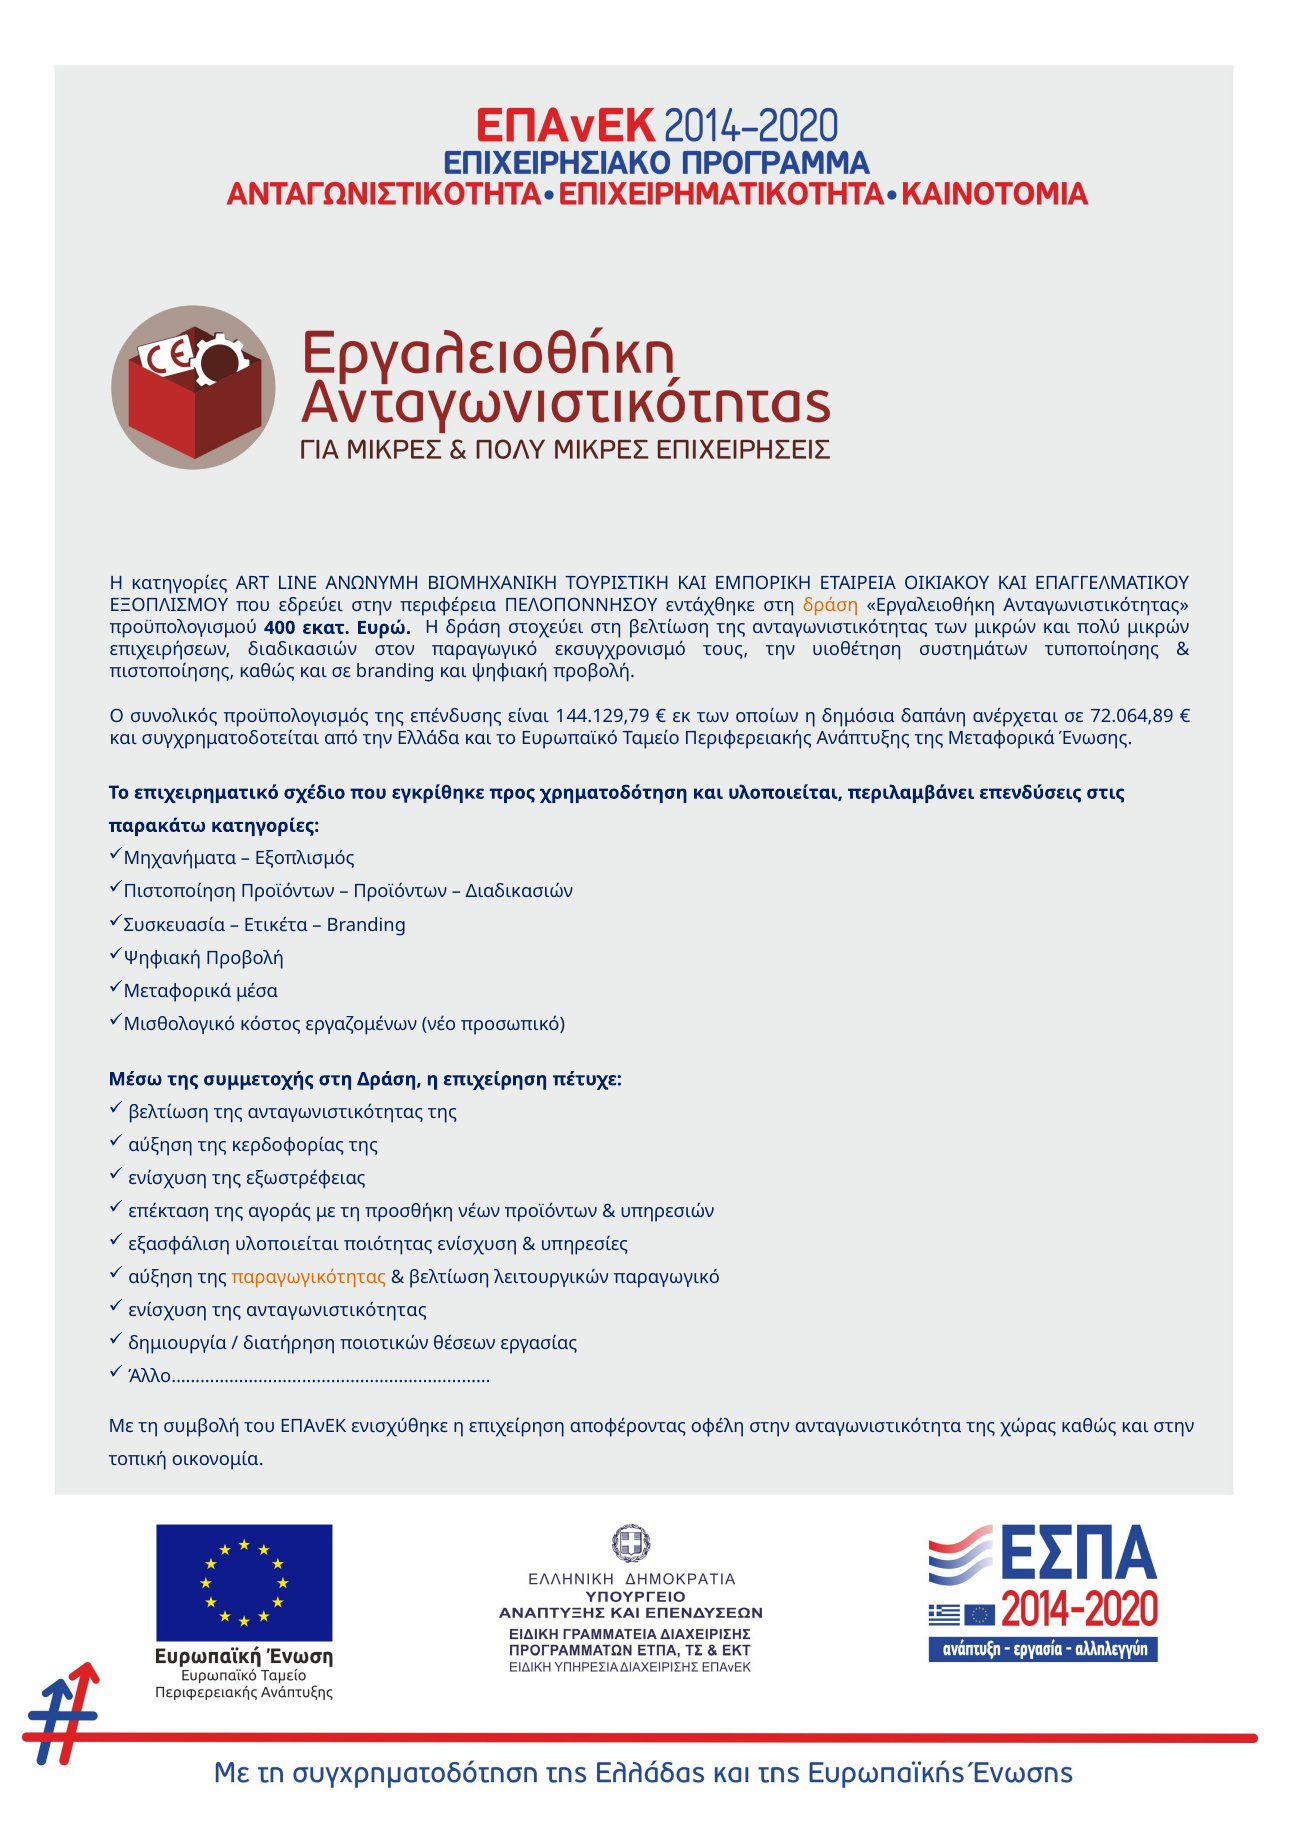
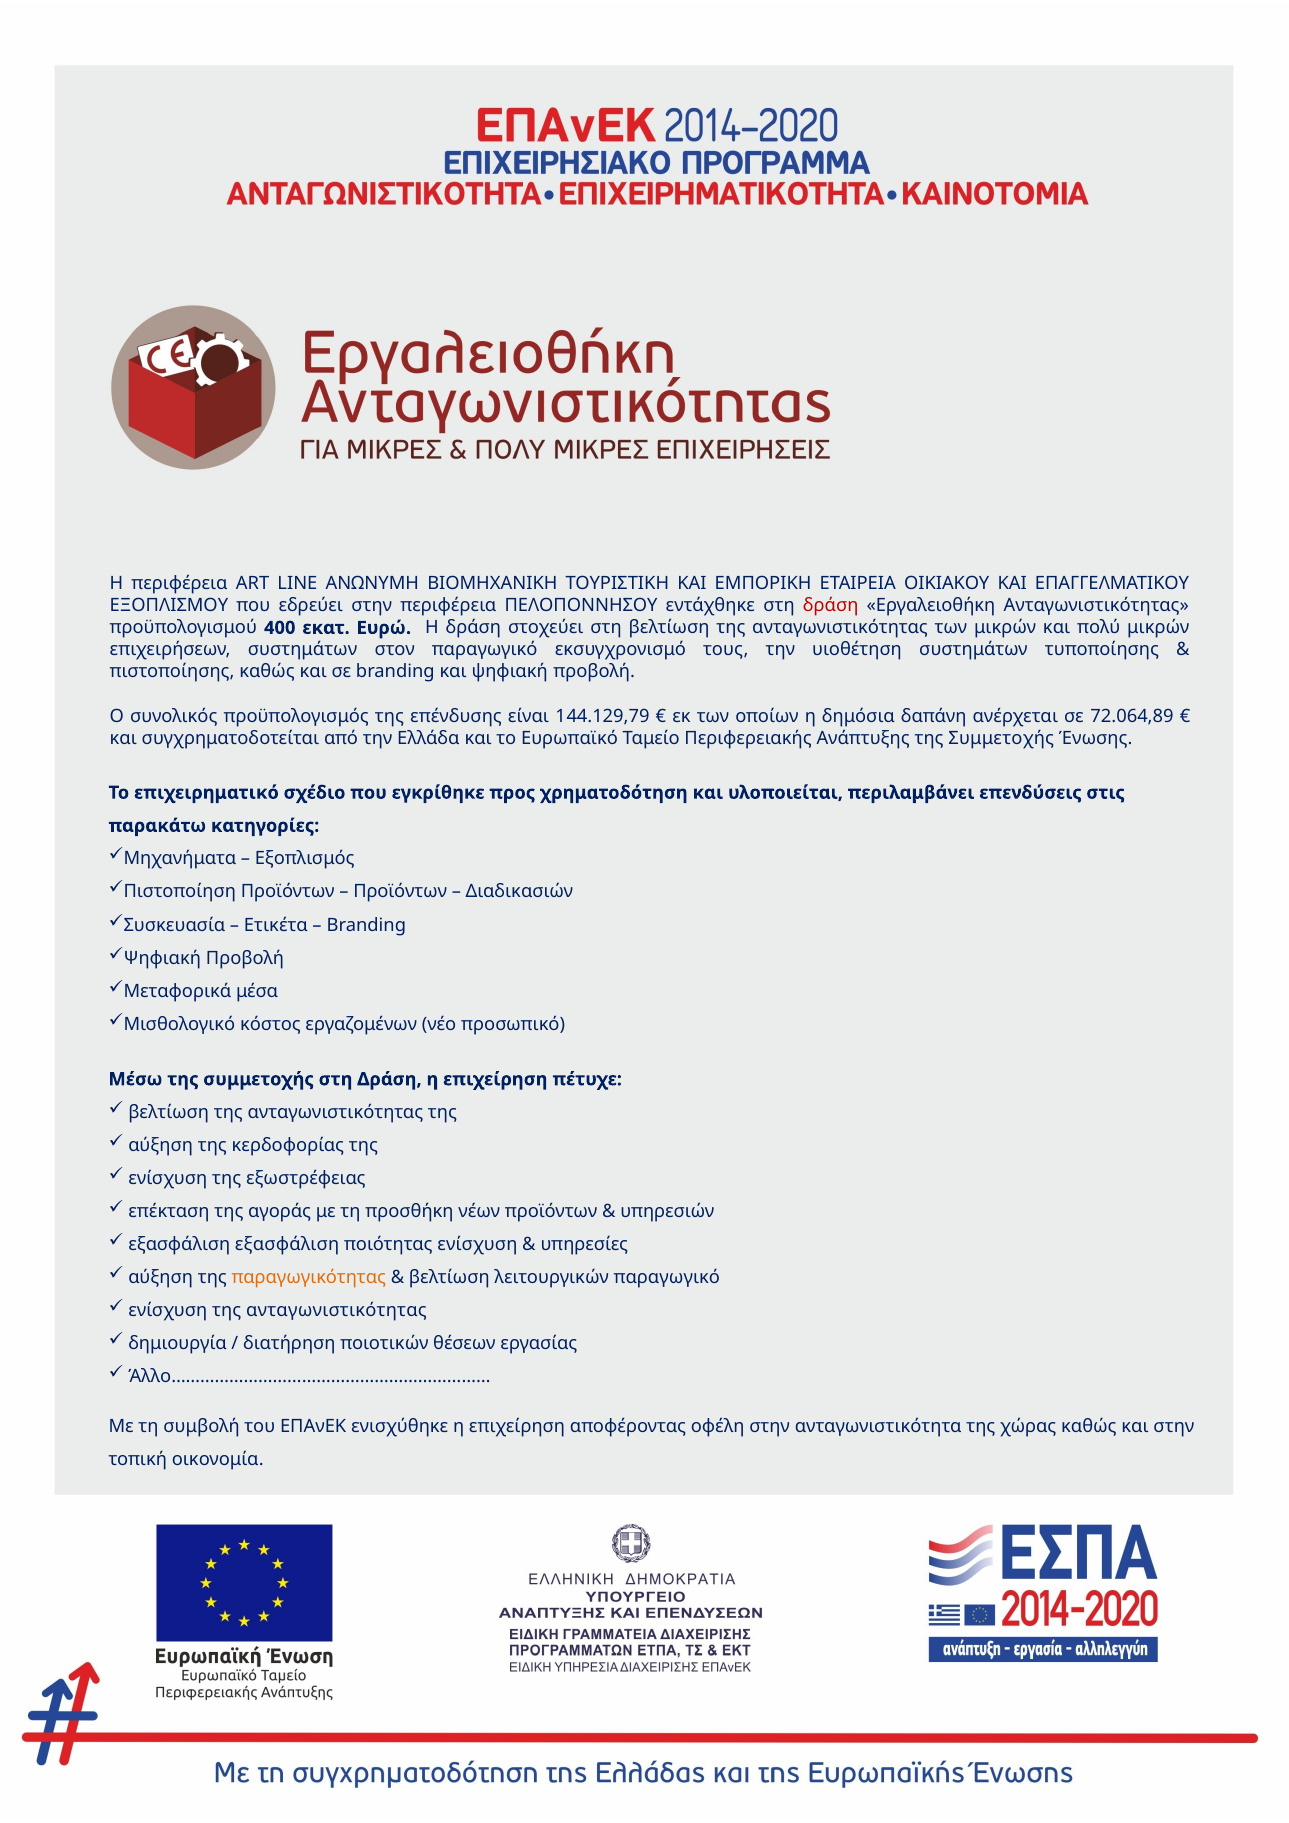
Η κατηγορίες: κατηγορίες -> περιφέρεια
δράση at (831, 606) colour: orange -> red
επιχειρήσεων διαδικασιών: διαδικασιών -> συστημάτων
Ανάπτυξης της Μεταφορικά: Μεταφορικά -> Συμμετοχής
εξασφάλιση υλοποιείται: υλοποιείται -> εξασφάλιση
